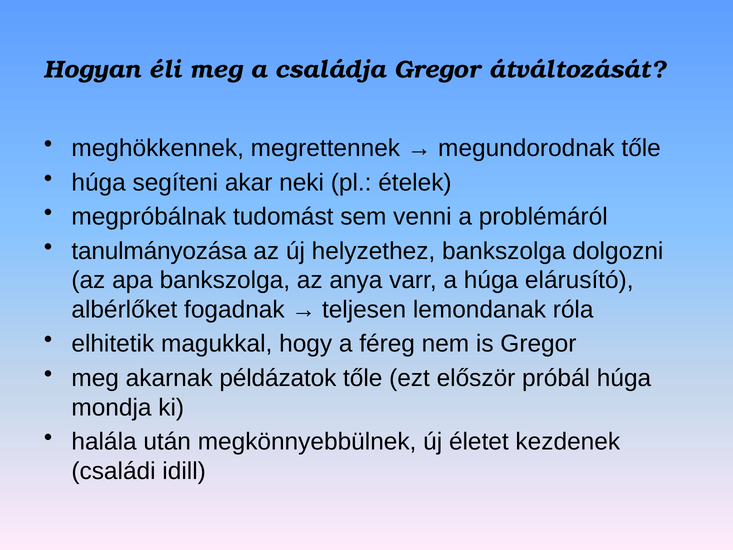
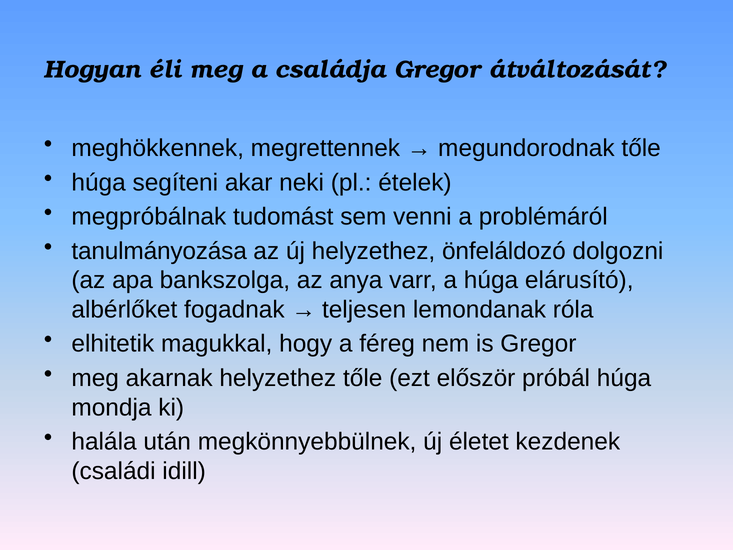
helyzethez bankszolga: bankszolga -> önfeláldozó
akarnak példázatok: példázatok -> helyzethez
